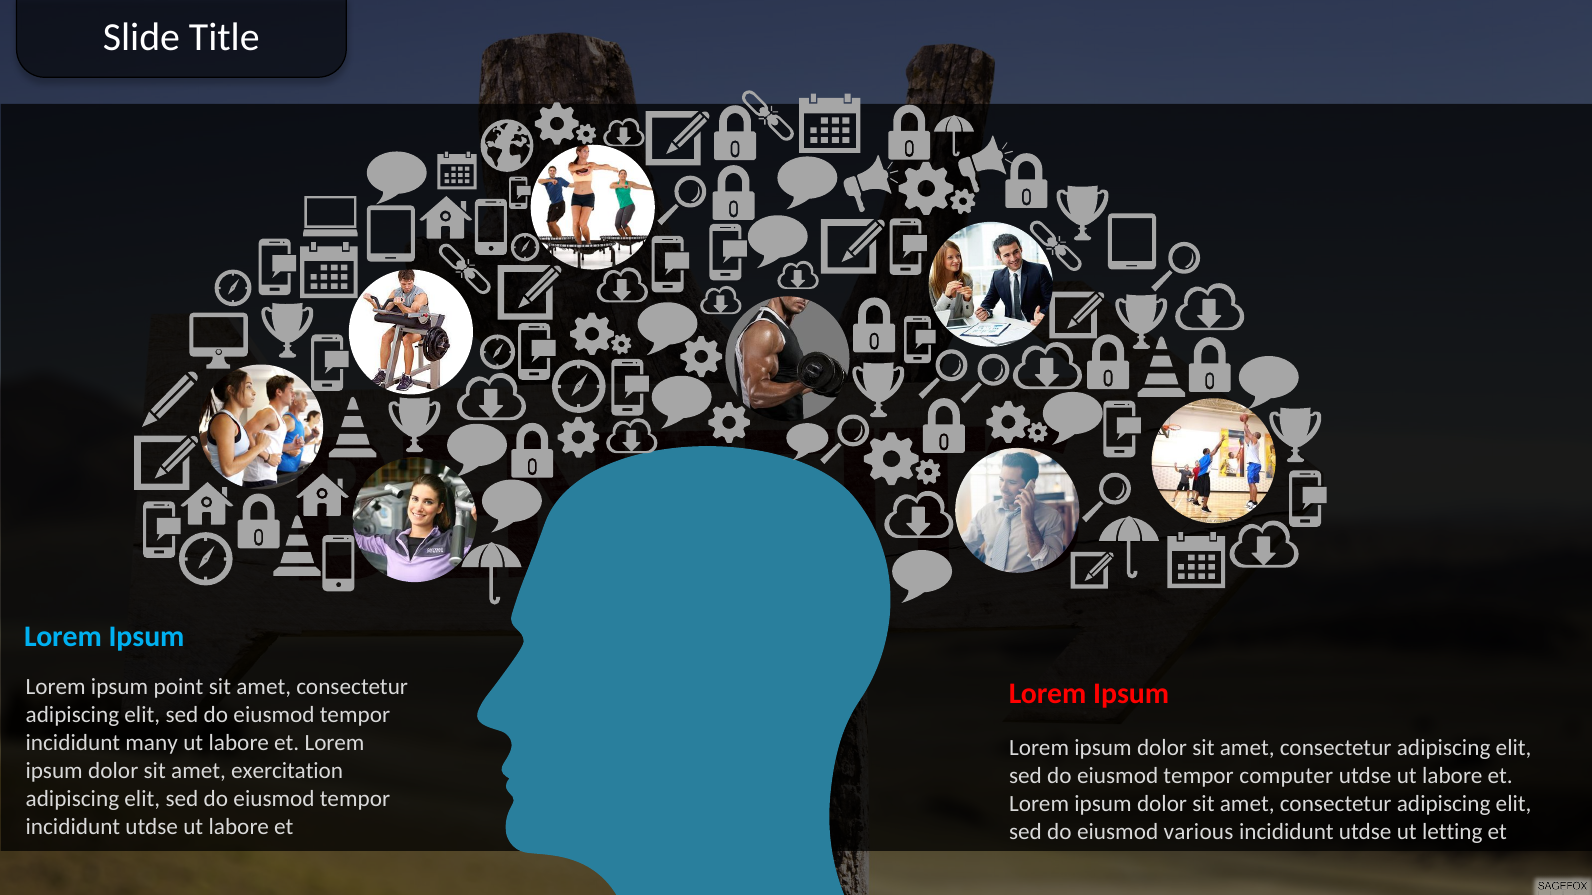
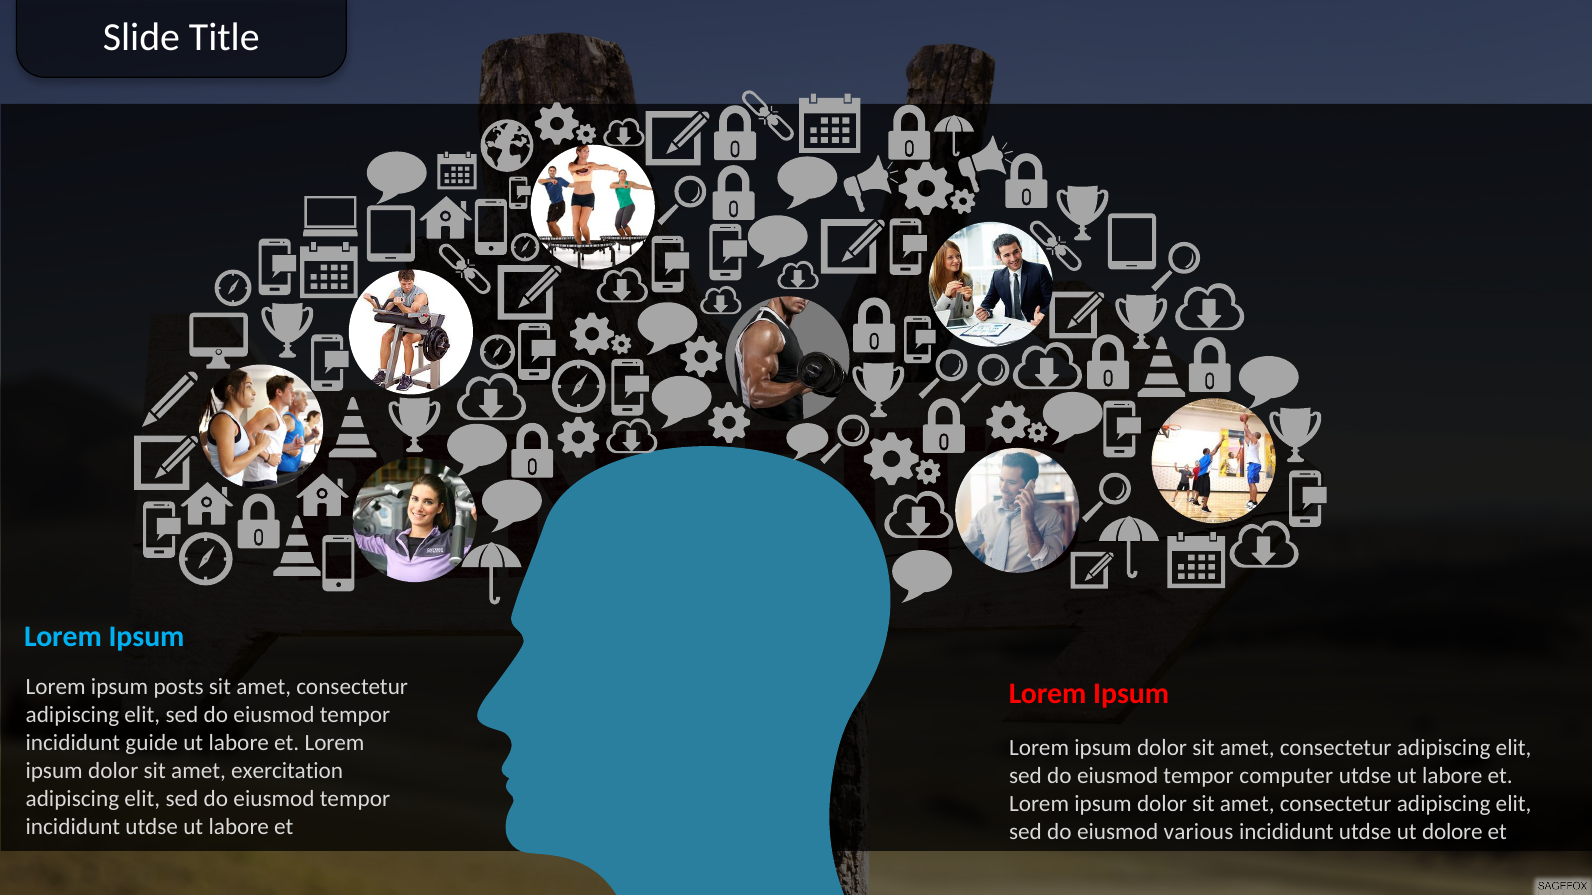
point: point -> posts
many: many -> guide
letting: letting -> dolore
